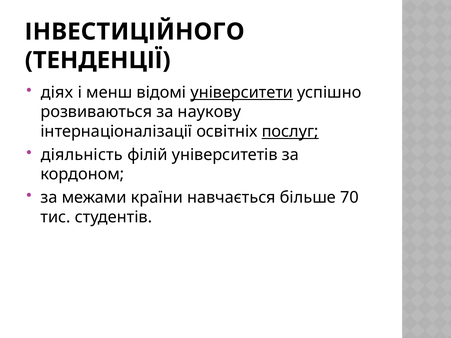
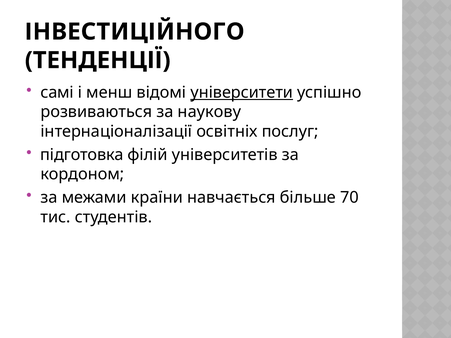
діях: діях -> самі
послуг underline: present -> none
діяльність: діяльність -> підготовка
